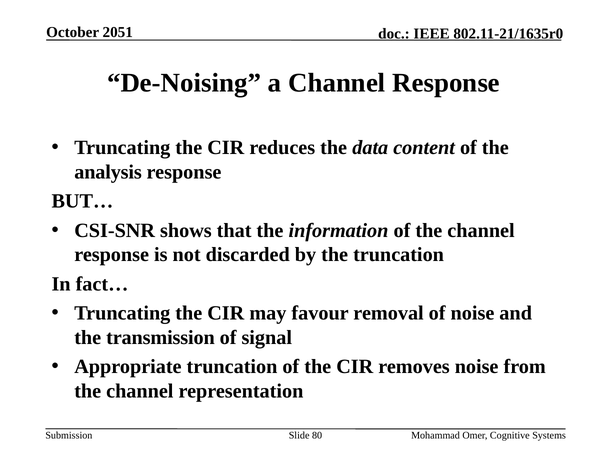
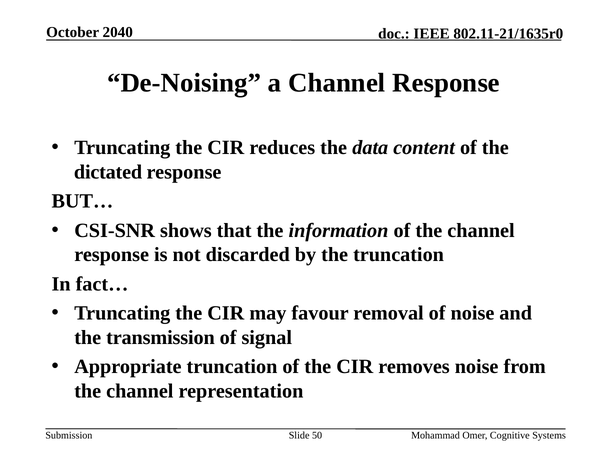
2051: 2051 -> 2040
analysis: analysis -> dictated
80: 80 -> 50
